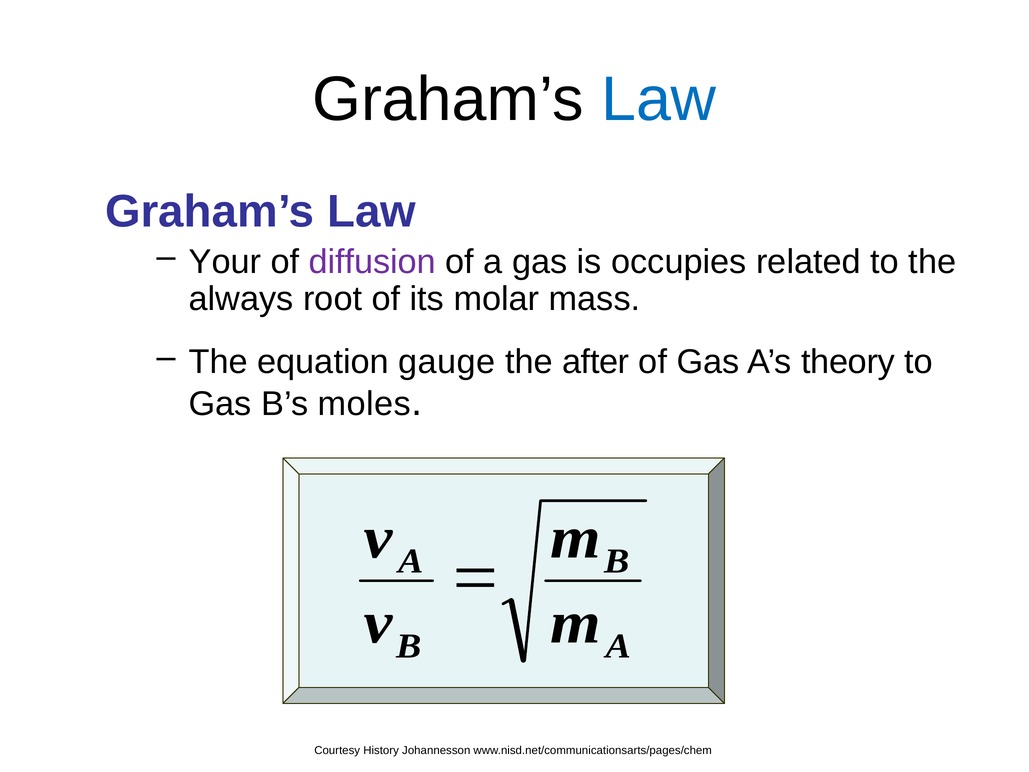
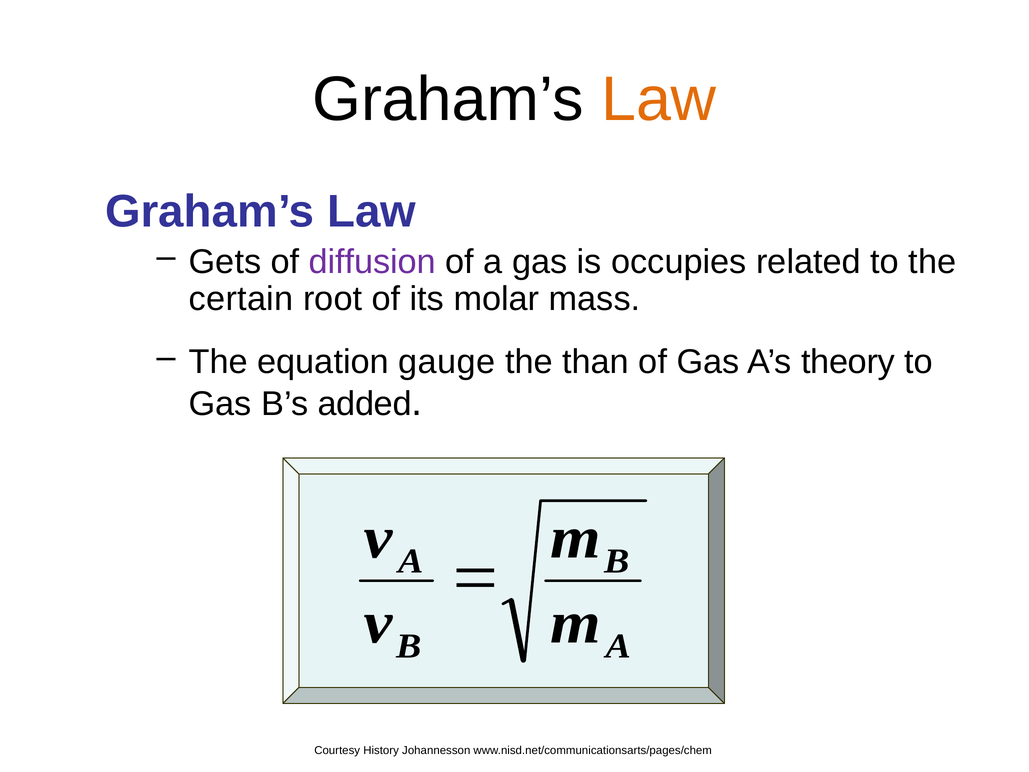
Law at (659, 100) colour: blue -> orange
Your: Your -> Gets
always: always -> certain
after: after -> than
moles: moles -> added
